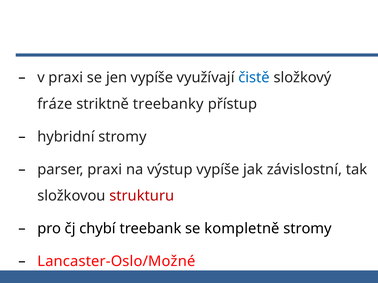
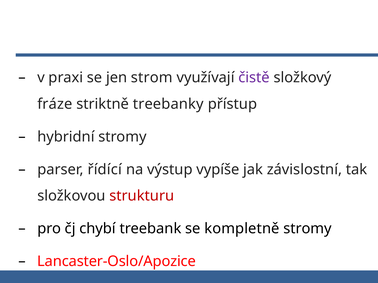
jen vypíše: vypíše -> strom
čistě colour: blue -> purple
parser praxi: praxi -> řídící
Lancaster-Oslo/Možné: Lancaster-Oslo/Možné -> Lancaster-Oslo/Apozice
